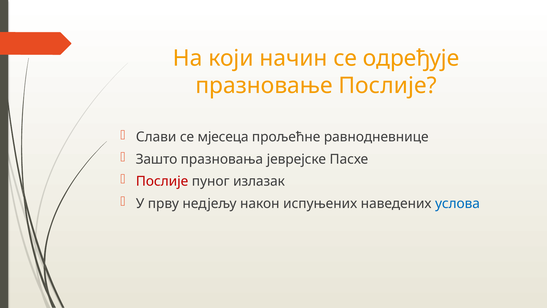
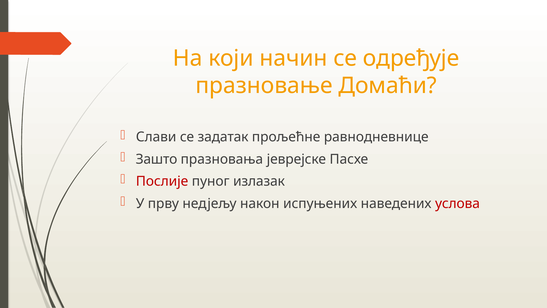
празновање Послије: Послије -> Домаћи
мјесеца: мјесеца -> задатак
услова colour: blue -> red
